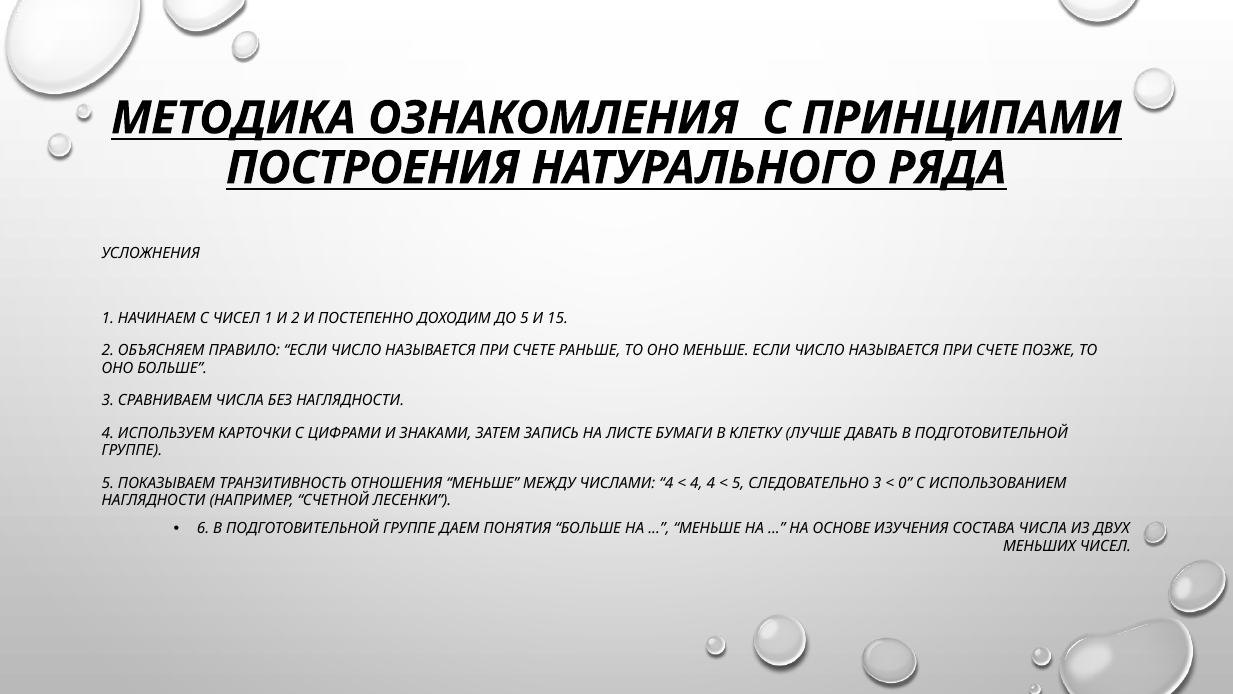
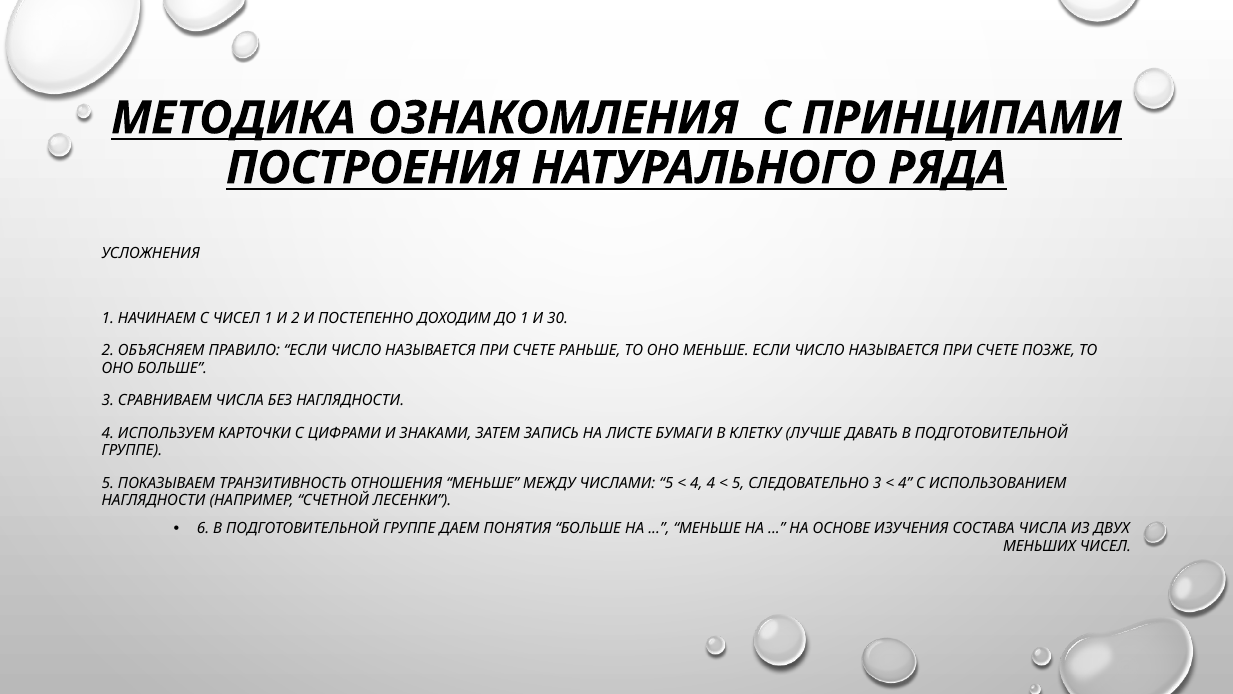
ДО 5: 5 -> 1
15: 15 -> 30
ЧИСЛАМИ 4: 4 -> 5
0 at (905, 483): 0 -> 4
